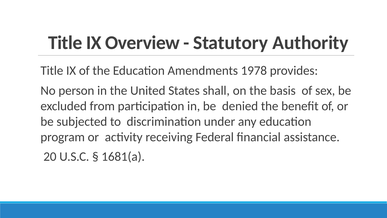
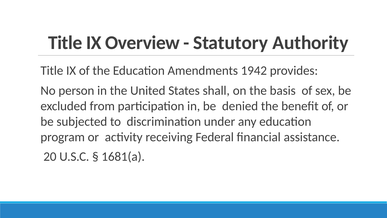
1978: 1978 -> 1942
